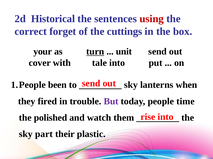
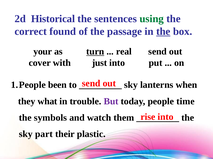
using colour: red -> green
forget: forget -> found
cuttings: cuttings -> passage
the at (163, 32) underline: none -> present
unit: unit -> real
tale: tale -> just
fired: fired -> what
polished: polished -> symbols
